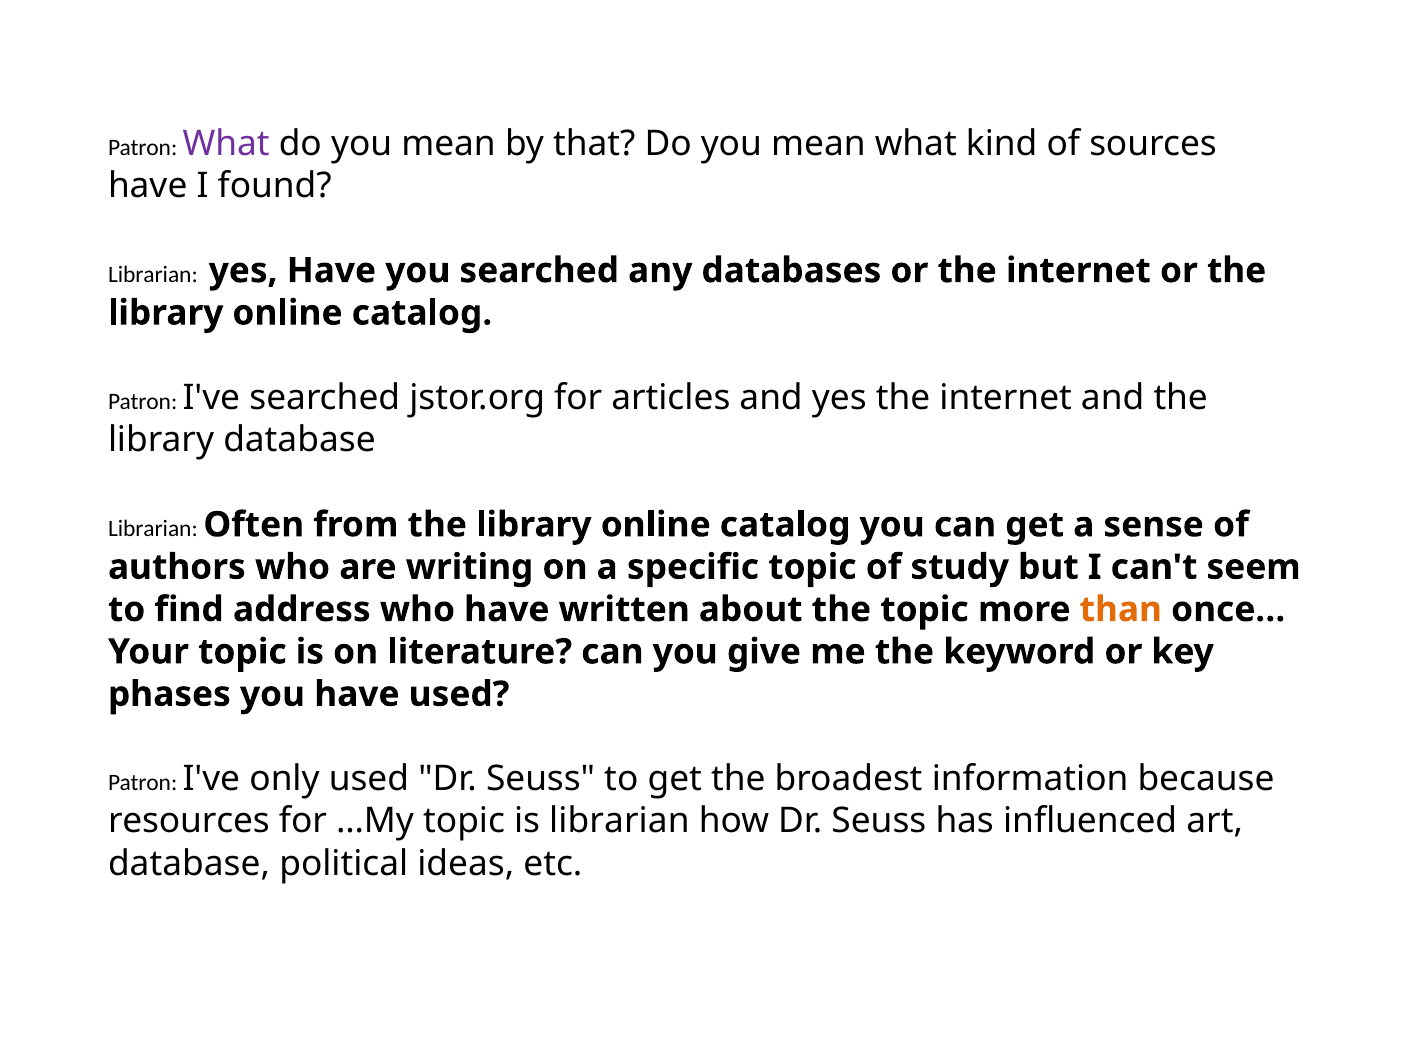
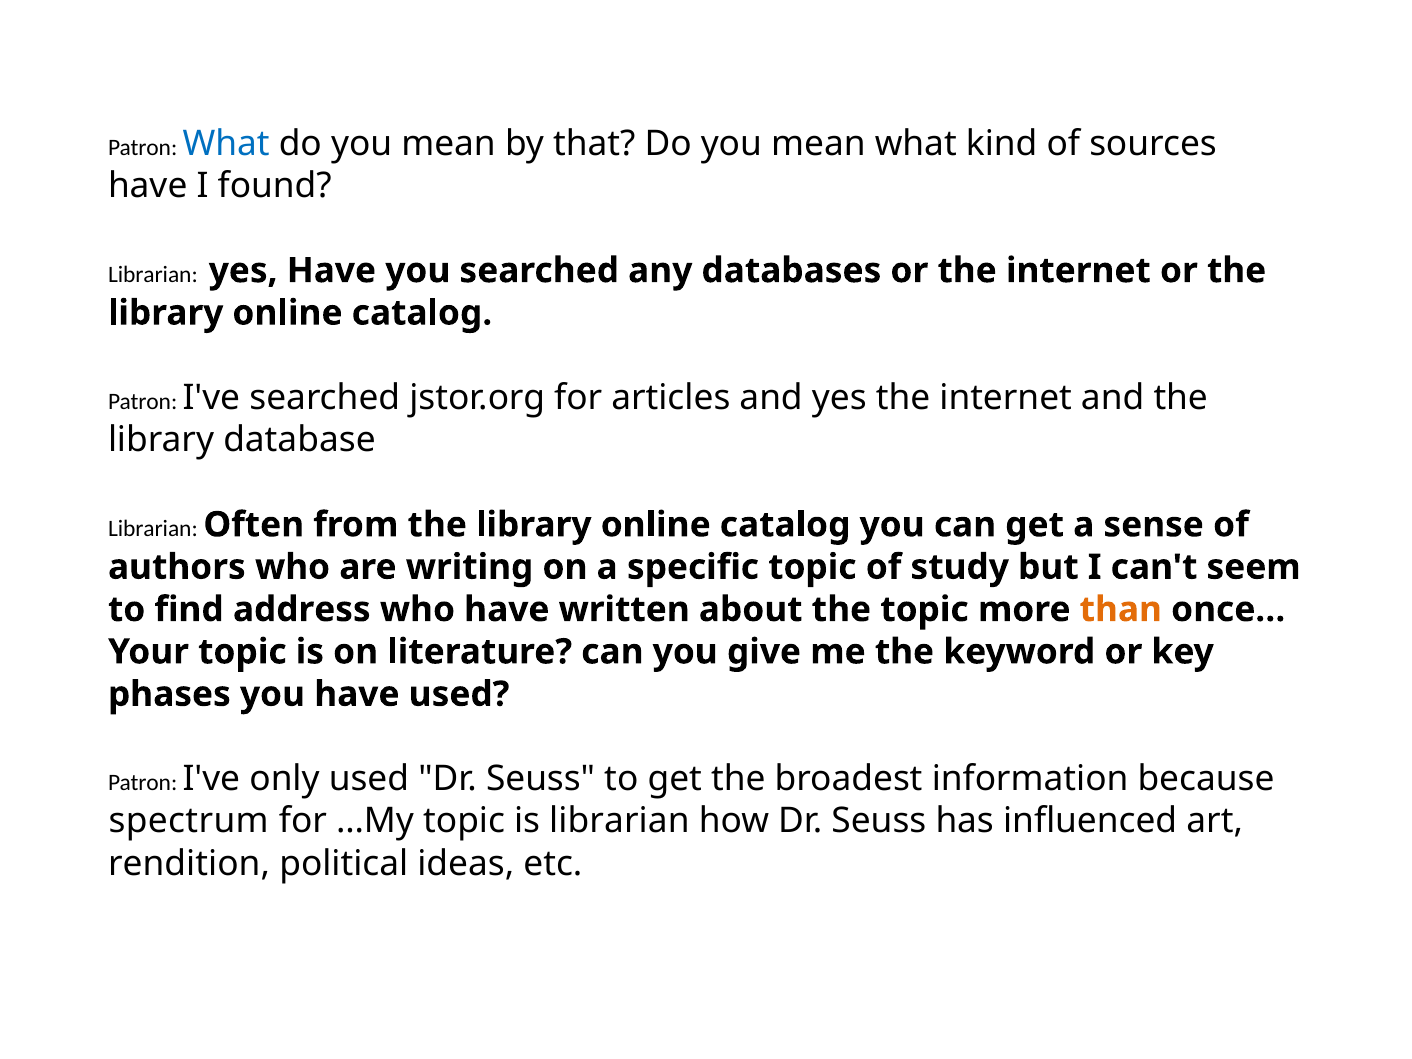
What at (226, 144) colour: purple -> blue
resources: resources -> spectrum
database at (189, 864): database -> rendition
